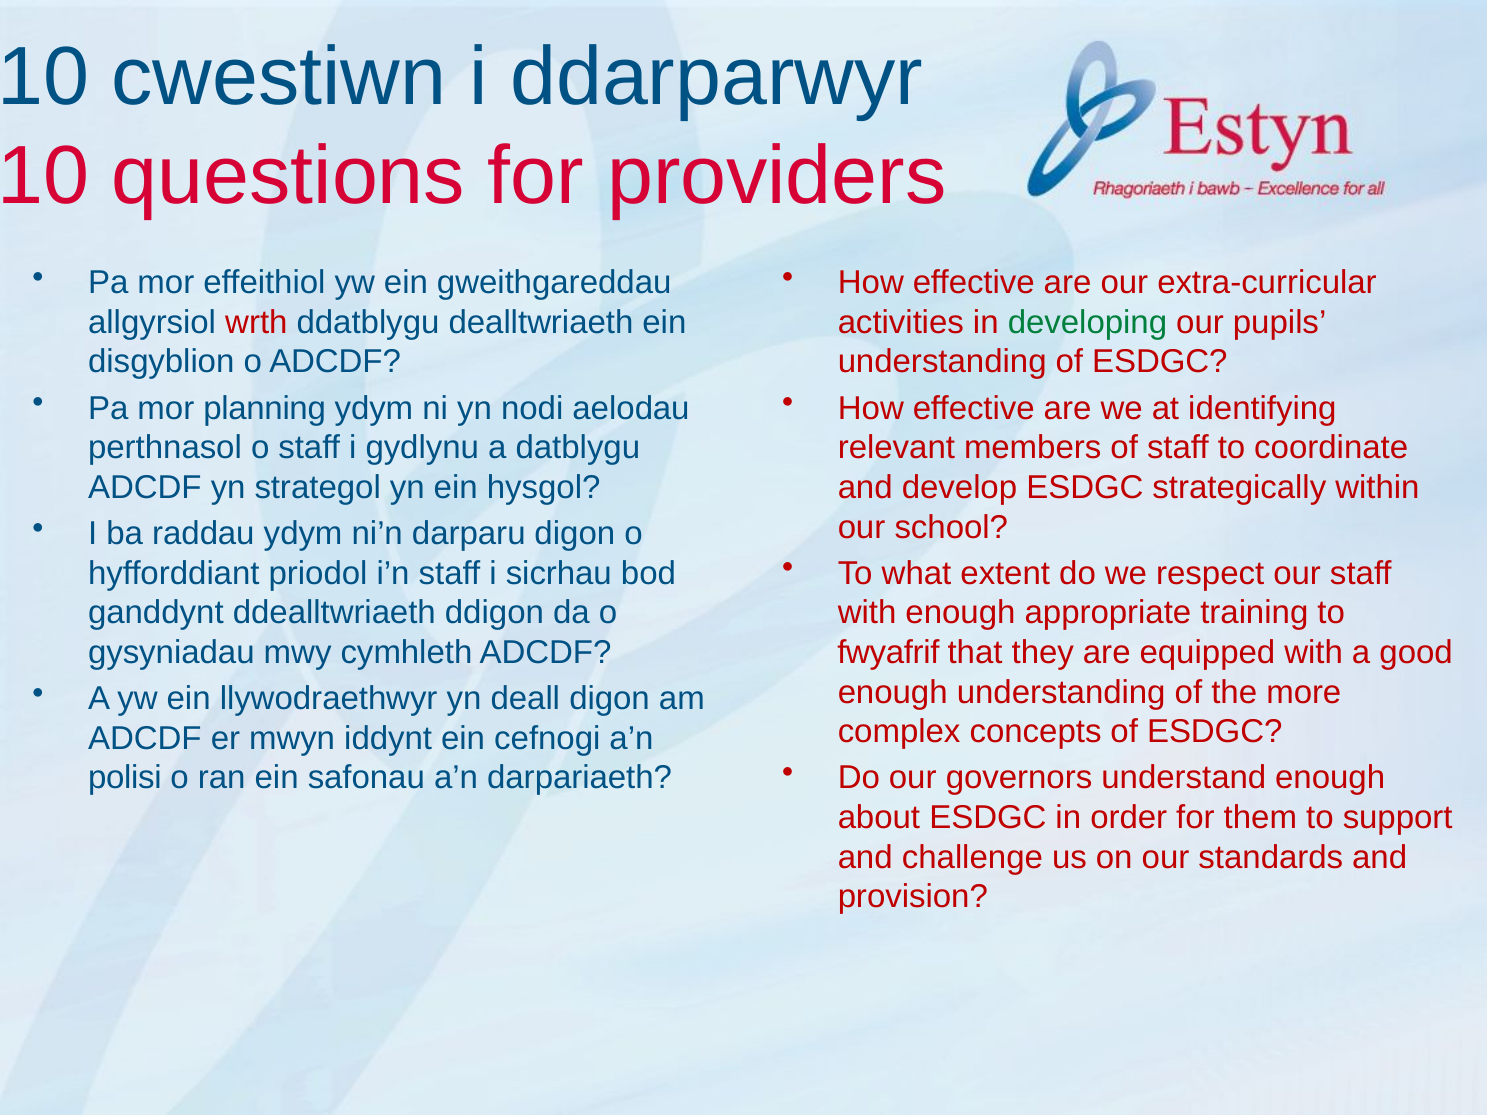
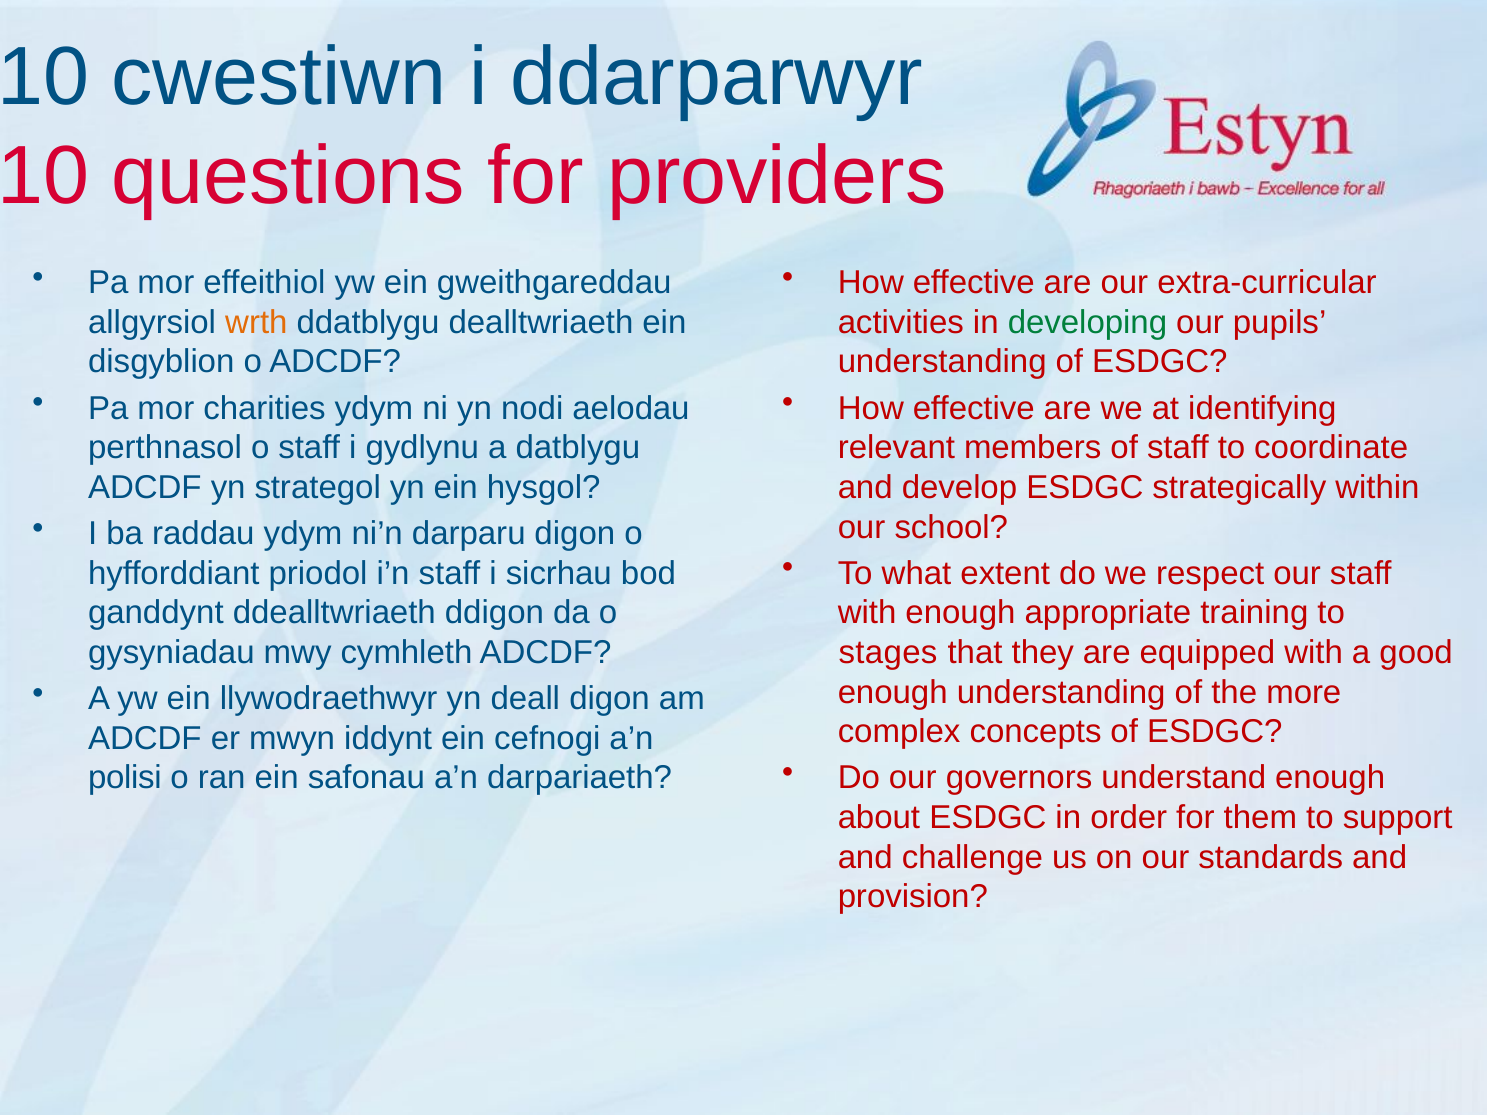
wrth colour: red -> orange
planning: planning -> charities
fwyafrif: fwyafrif -> stages
